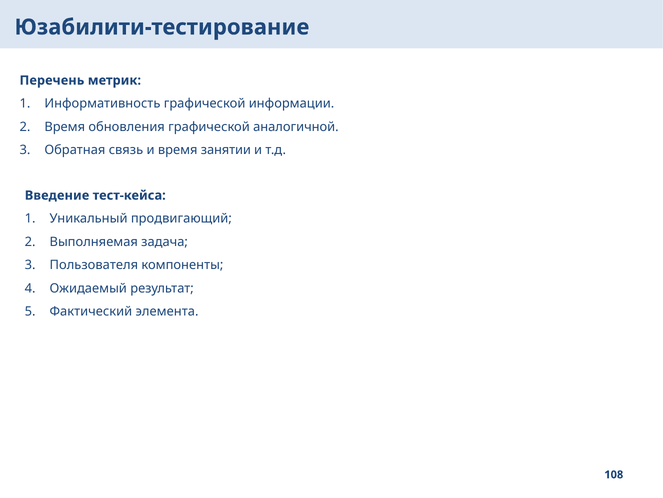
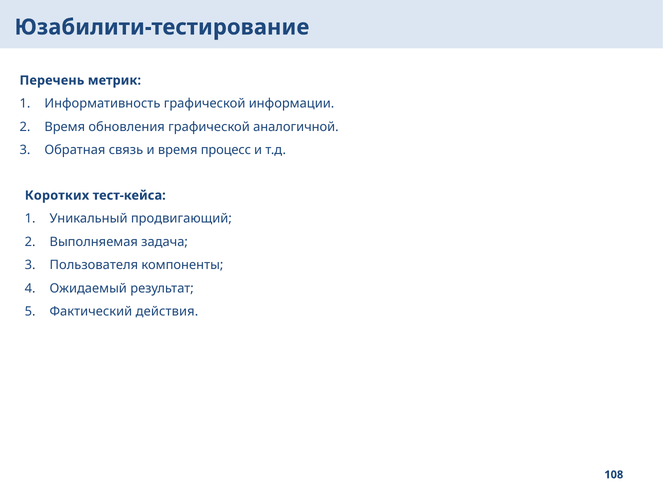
занятии: занятии -> процесс
Введение: Введение -> Коротких
элемента: элемента -> действия
